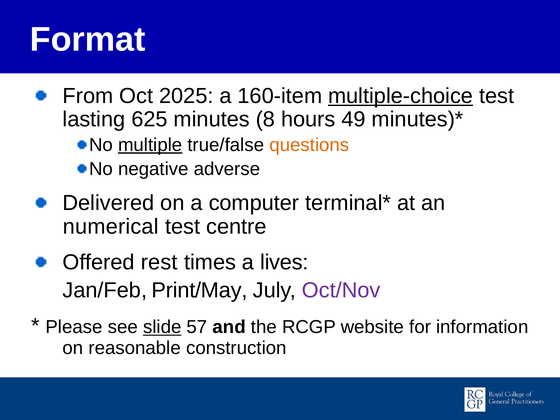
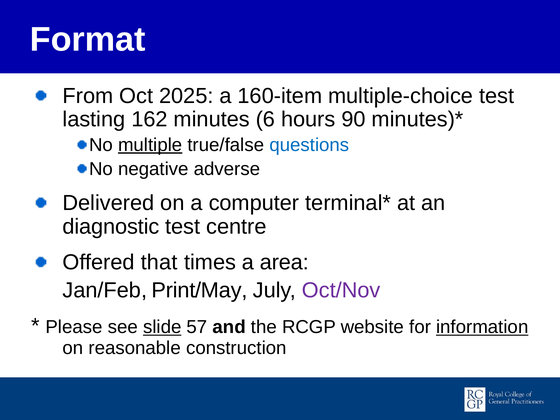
multiple-choice underline: present -> none
625: 625 -> 162
8: 8 -> 6
49: 49 -> 90
questions colour: orange -> blue
numerical: numerical -> diagnostic
rest: rest -> that
lives: lives -> area
information underline: none -> present
